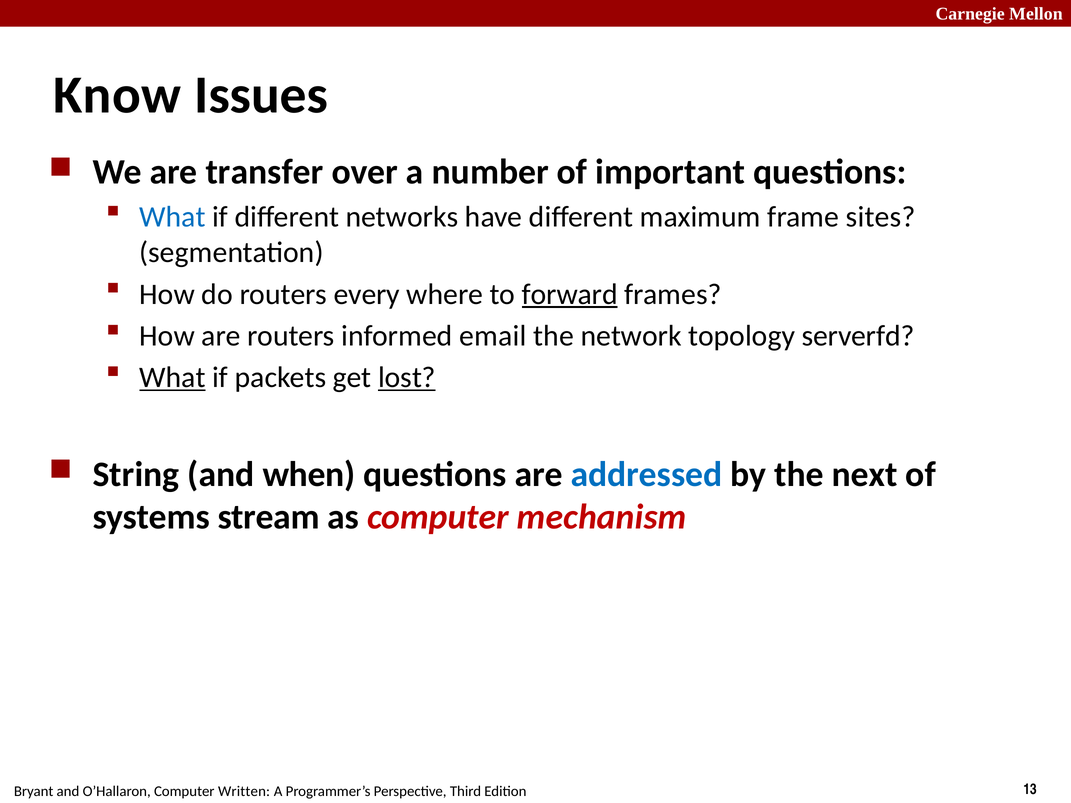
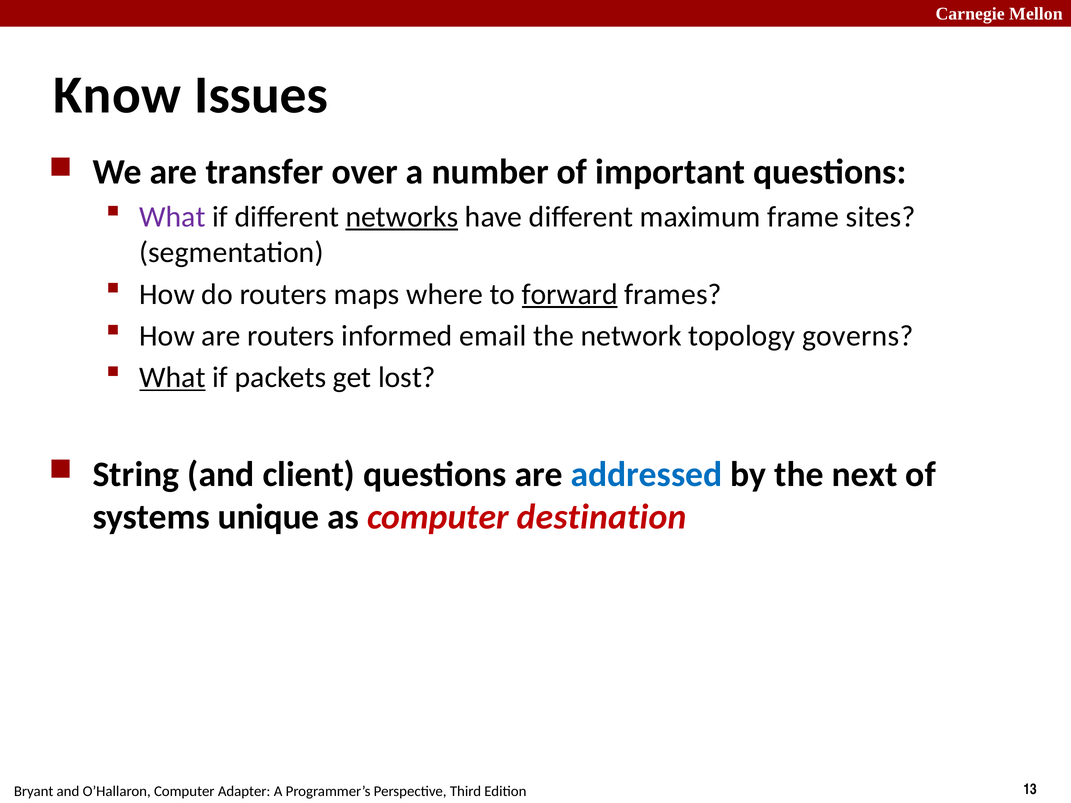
What at (172, 217) colour: blue -> purple
networks underline: none -> present
every: every -> maps
serverfd: serverfd -> governs
lost underline: present -> none
when: when -> client
stream: stream -> unique
mechanism: mechanism -> destination
Written: Written -> Adapter
